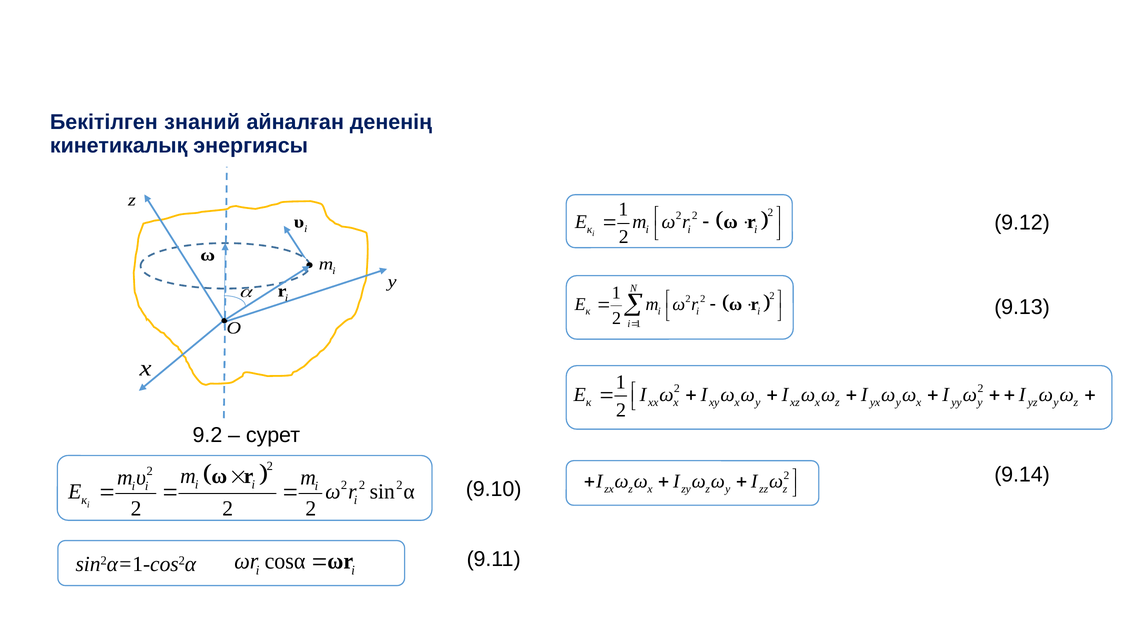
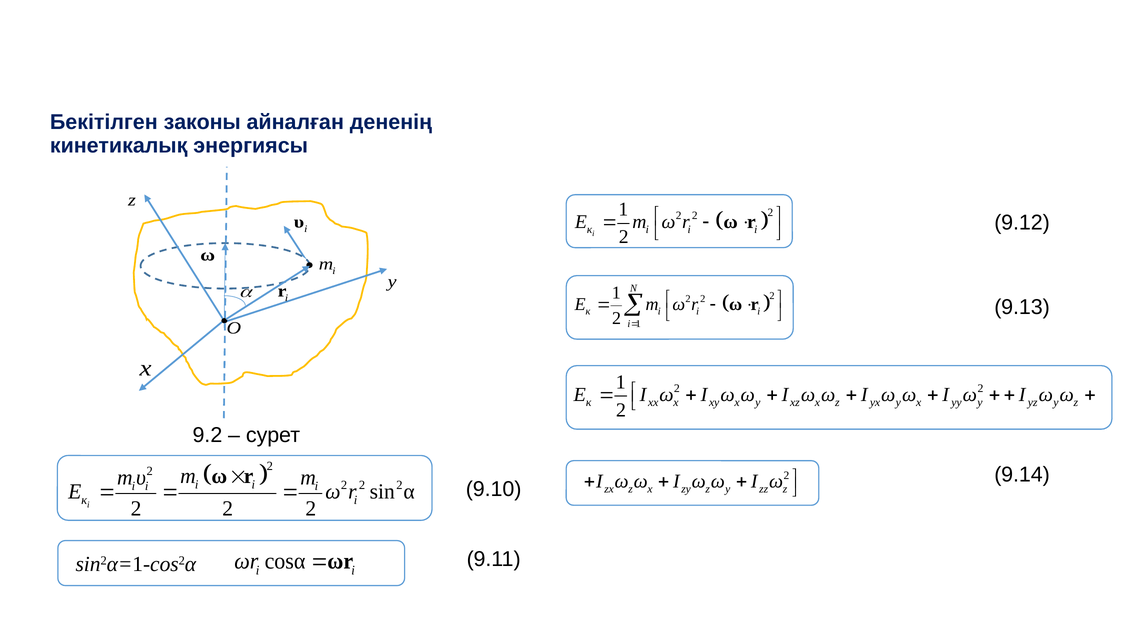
знаний: знаний -> законы
